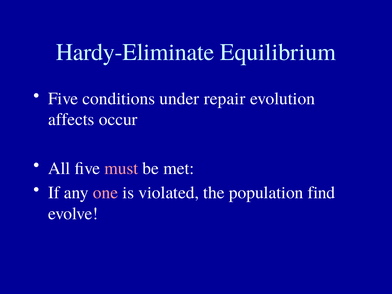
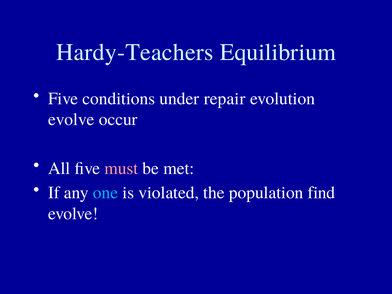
Hardy-Eliminate: Hardy-Eliminate -> Hardy-Teachers
affects at (71, 119): affects -> evolve
one colour: pink -> light blue
